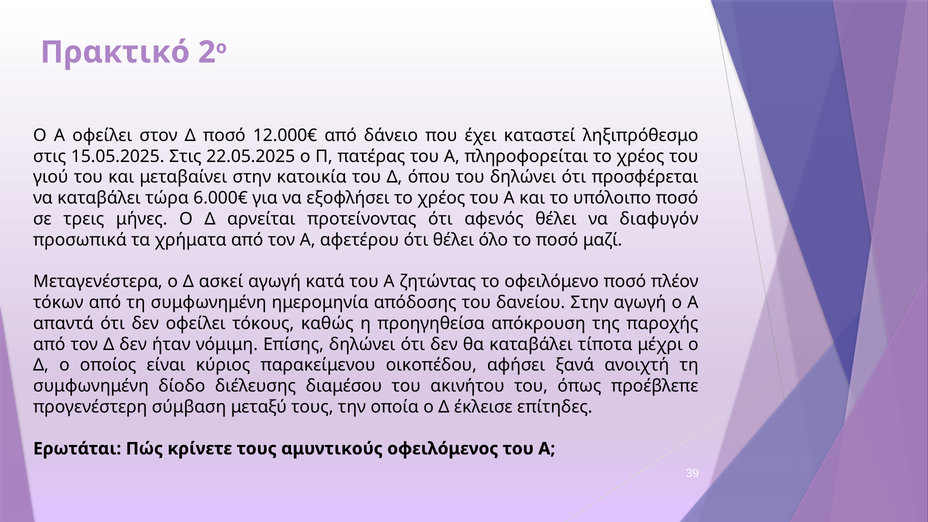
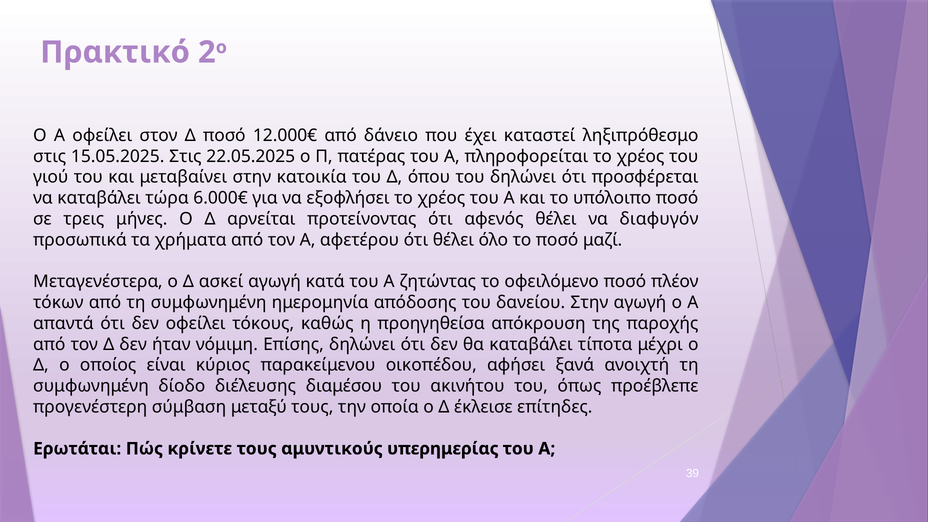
οφειλόμενος: οφειλόμενος -> υπερημερίας
